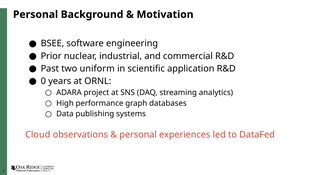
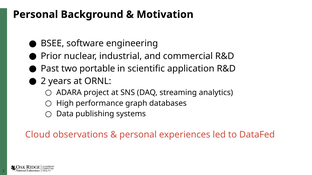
uniform: uniform -> portable
0: 0 -> 2
